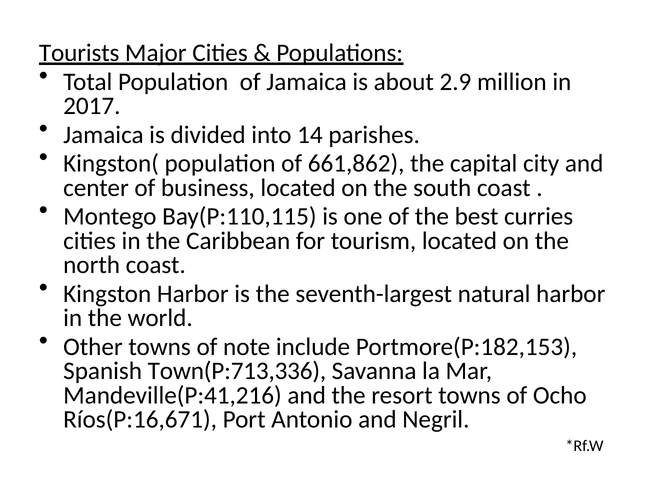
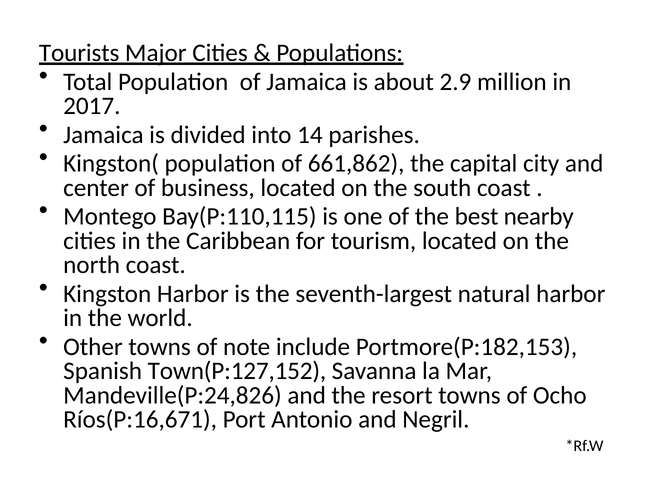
curries: curries -> nearby
Town(P:713,336: Town(P:713,336 -> Town(P:127,152
Mandeville(P:41,216: Mandeville(P:41,216 -> Mandeville(P:24,826
